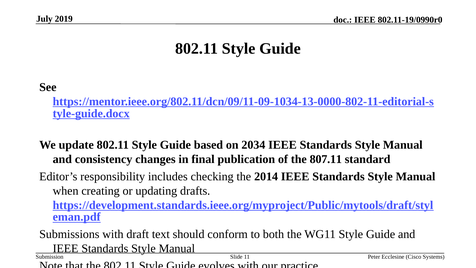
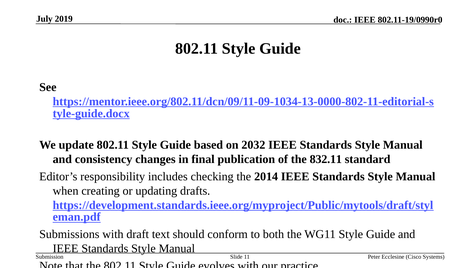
2034: 2034 -> 2032
807.11: 807.11 -> 832.11
